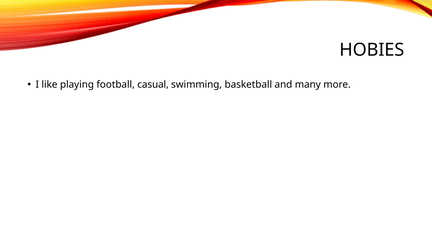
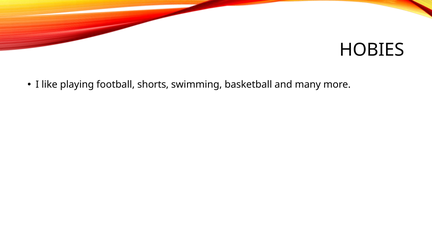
casual: casual -> shorts
